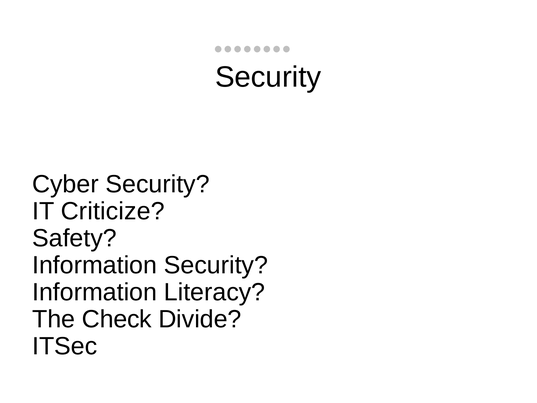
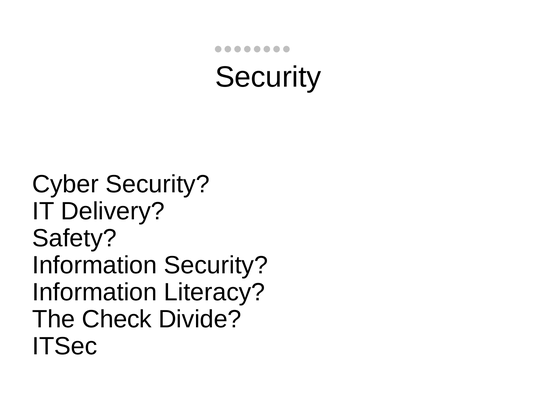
Criticize: Criticize -> Delivery
